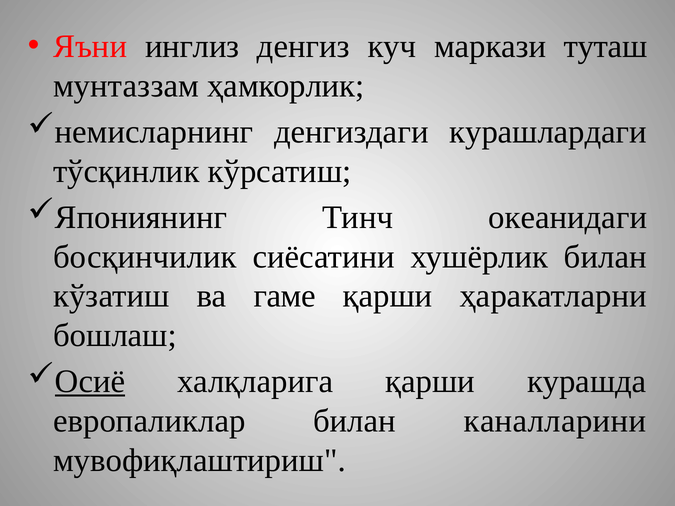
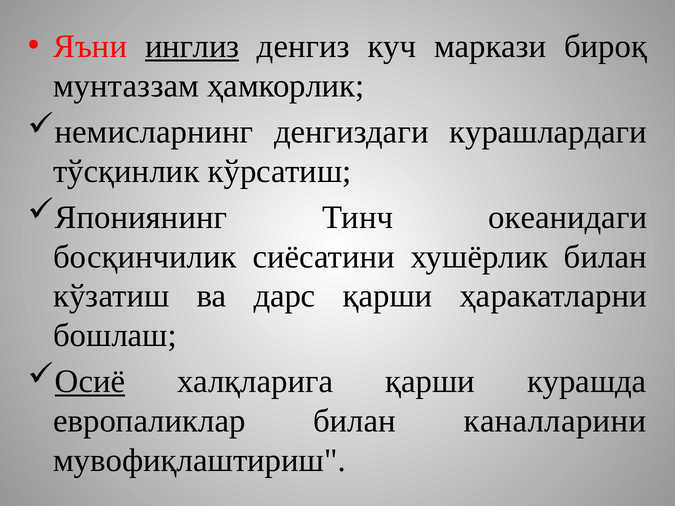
инглиз underline: none -> present
туташ: туташ -> бироқ
гамe: гамe -> дарс
